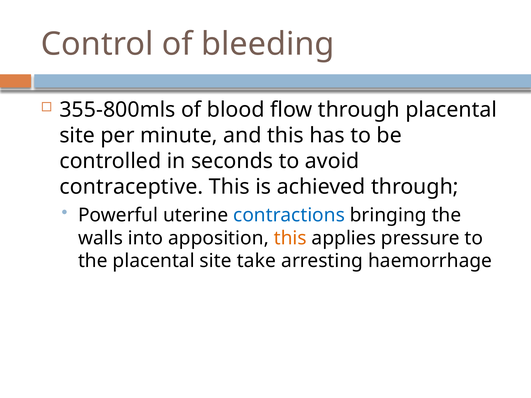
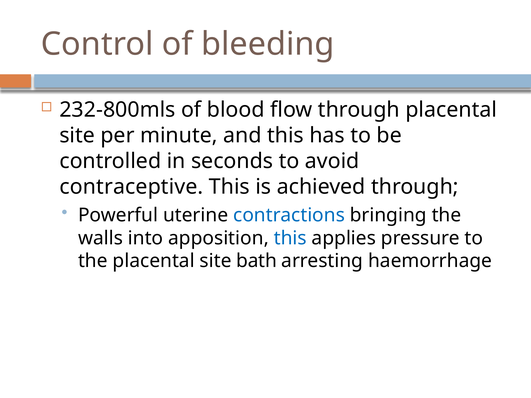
355-800mls: 355-800mls -> 232-800mls
this at (290, 238) colour: orange -> blue
take: take -> bath
